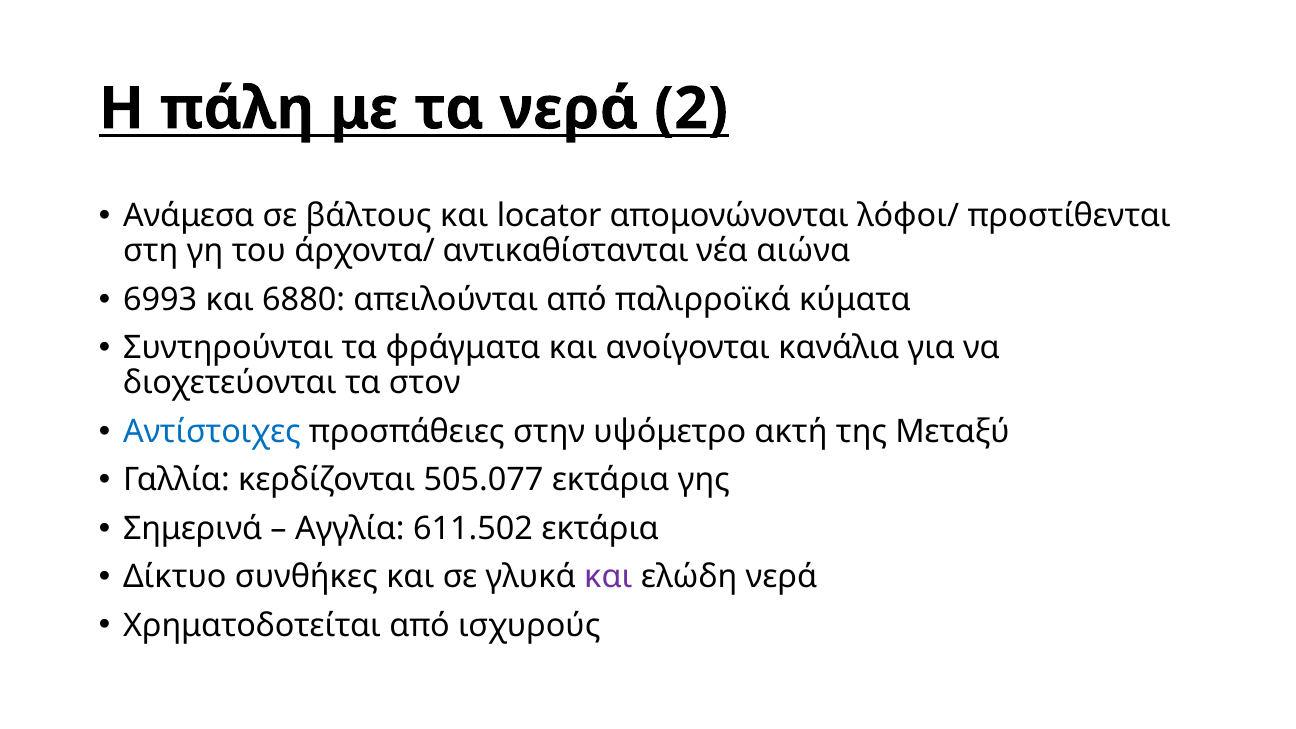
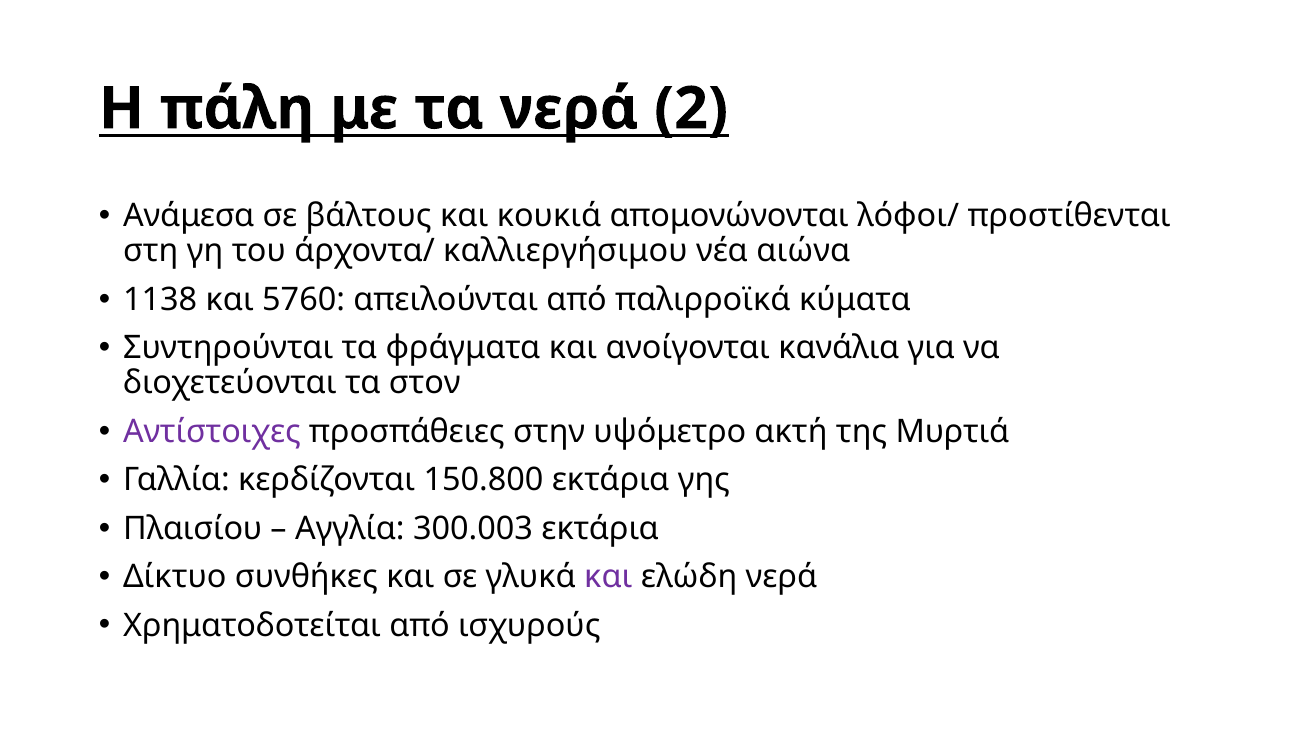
locator: locator -> κουκιά
αντικαθίστανται: αντικαθίστανται -> καλλιεργήσιμου
6993: 6993 -> 1138
6880: 6880 -> 5760
Αντίστοιχες colour: blue -> purple
Μεταξύ: Μεταξύ -> Μυρτιά
505.077: 505.077 -> 150.800
Σημερινά: Σημερινά -> Πλαισίου
611.502: 611.502 -> 300.003
